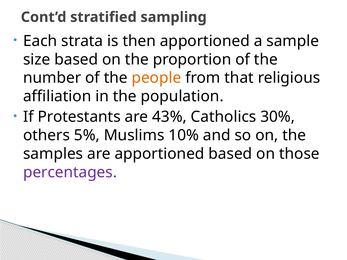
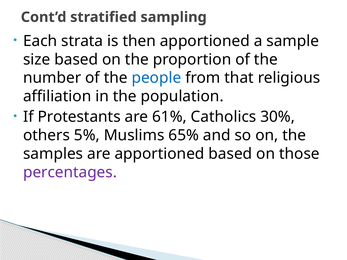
people colour: orange -> blue
43%: 43% -> 61%
10%: 10% -> 65%
